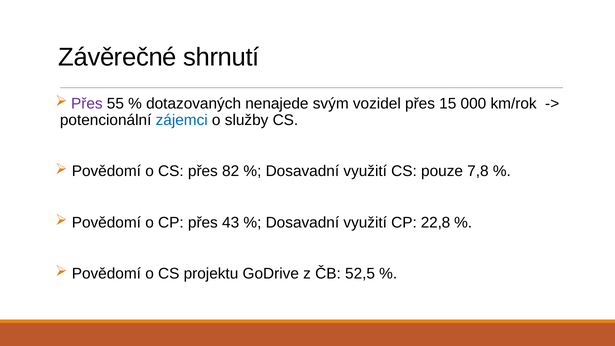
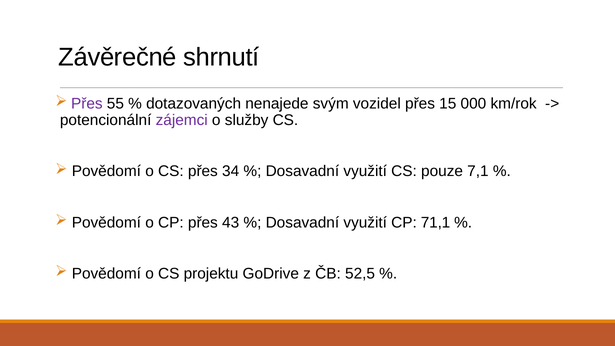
zájemci colour: blue -> purple
82: 82 -> 34
7,8: 7,8 -> 7,1
22,8: 22,8 -> 71,1
